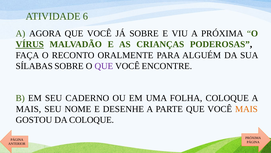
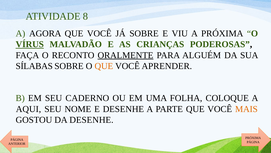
6: 6 -> 8
ORALMENTE underline: none -> present
QUE at (104, 66) colour: purple -> orange
ENCONTRE: ENCONTRE -> APRENDER
MAIS at (28, 109): MAIS -> AQUI
DA COLOQUE: COLOQUE -> DESENHE
